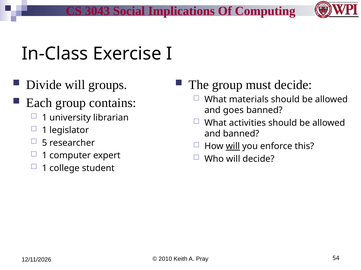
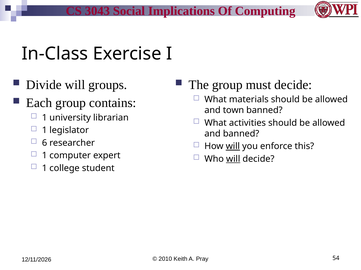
goes: goes -> town
5: 5 -> 6
will at (233, 159) underline: none -> present
